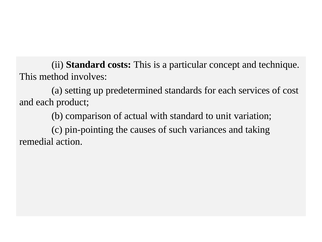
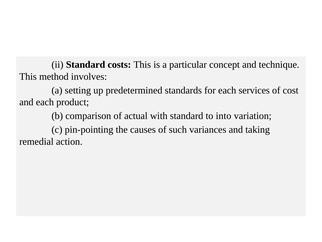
unit: unit -> into
